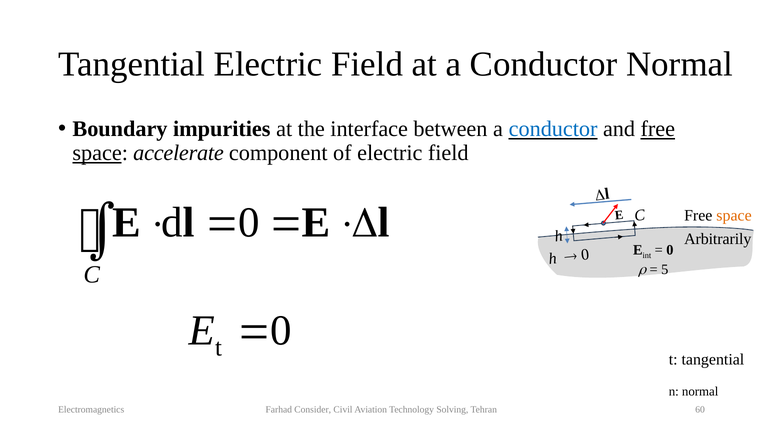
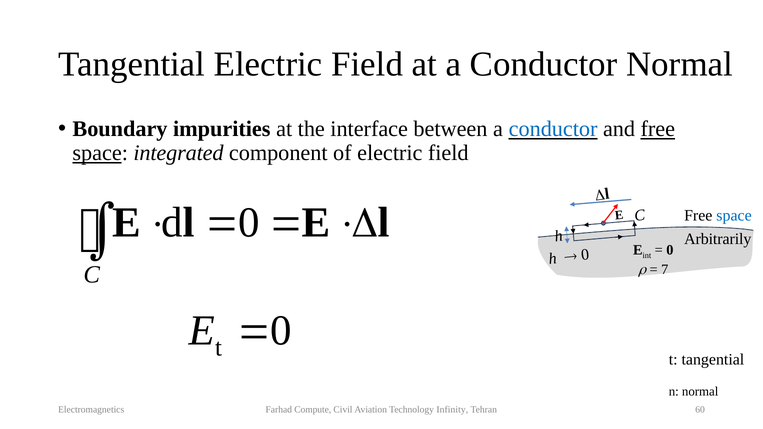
accelerate: accelerate -> integrated
space at (734, 216) colour: orange -> blue
5: 5 -> 7
Consider: Consider -> Compute
Solving: Solving -> Infinity
